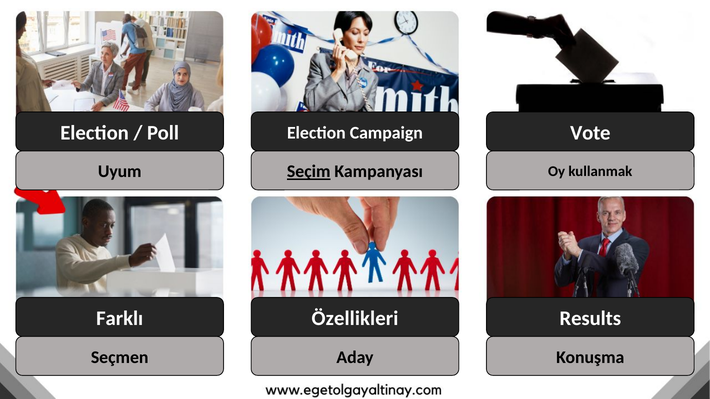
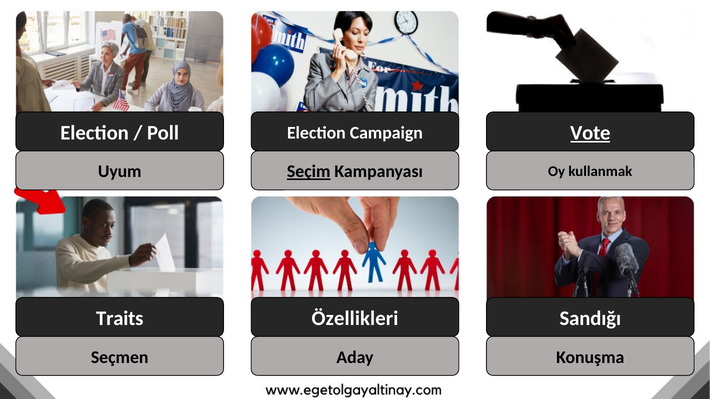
Vote underline: none -> present
Farklı: Farklı -> Traits
Results: Results -> Sandığı
